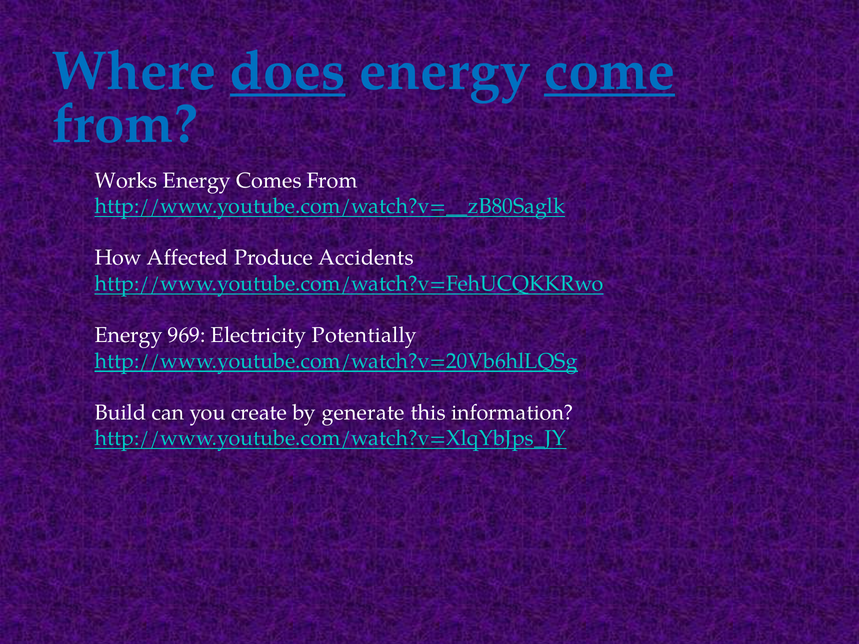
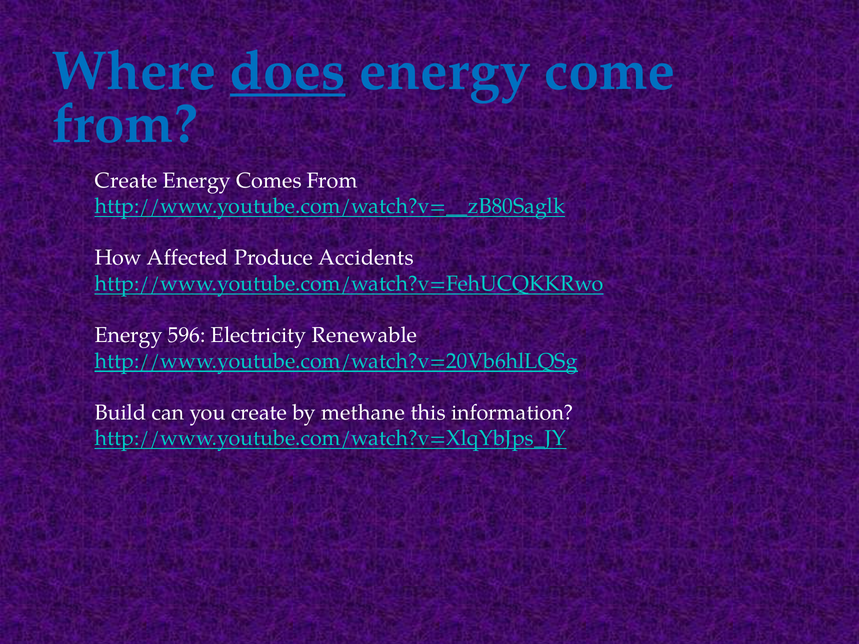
come underline: present -> none
Works at (126, 181): Works -> Create
969: 969 -> 596
Potentially: Potentially -> Renewable
generate: generate -> methane
